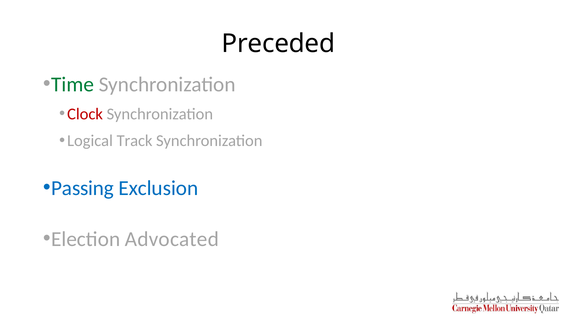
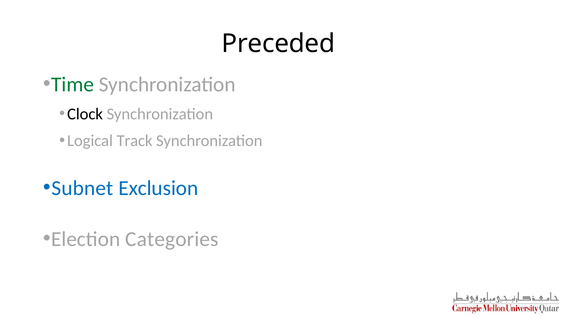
Clock colour: red -> black
Passing: Passing -> Subnet
Advocated: Advocated -> Categories
